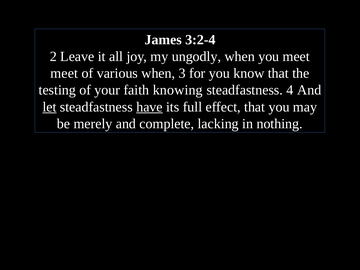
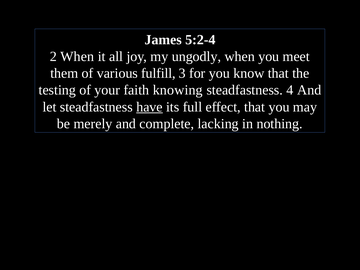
3:2-4: 3:2-4 -> 5:2-4
2 Leave: Leave -> When
meet at (64, 73): meet -> them
various when: when -> fulfill
let underline: present -> none
